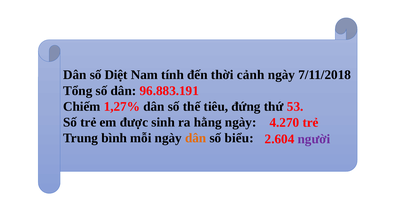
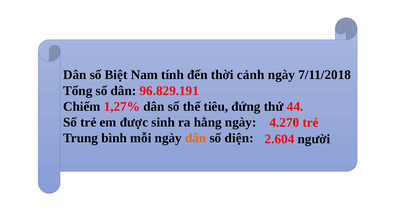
Diệt: Diệt -> Biệt
96.883.191: 96.883.191 -> 96.829.191
53: 53 -> 44
biểu: biểu -> diện
người colour: purple -> black
